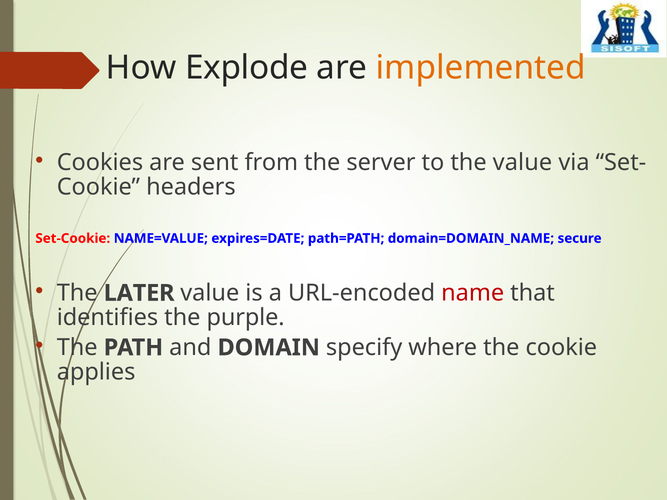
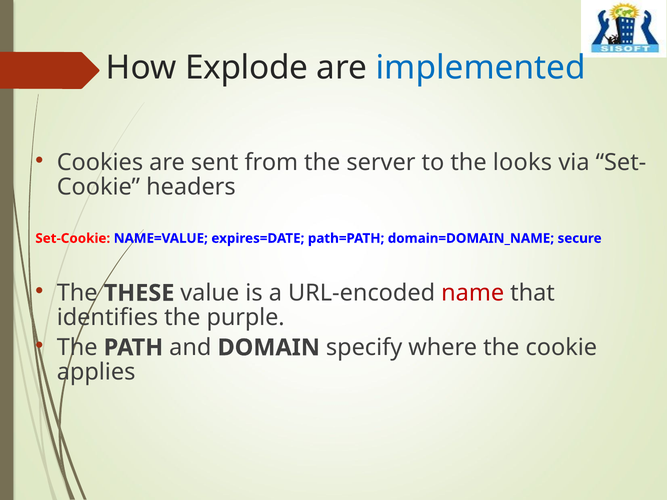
implemented colour: orange -> blue
the value: value -> looks
LATER: LATER -> THESE
